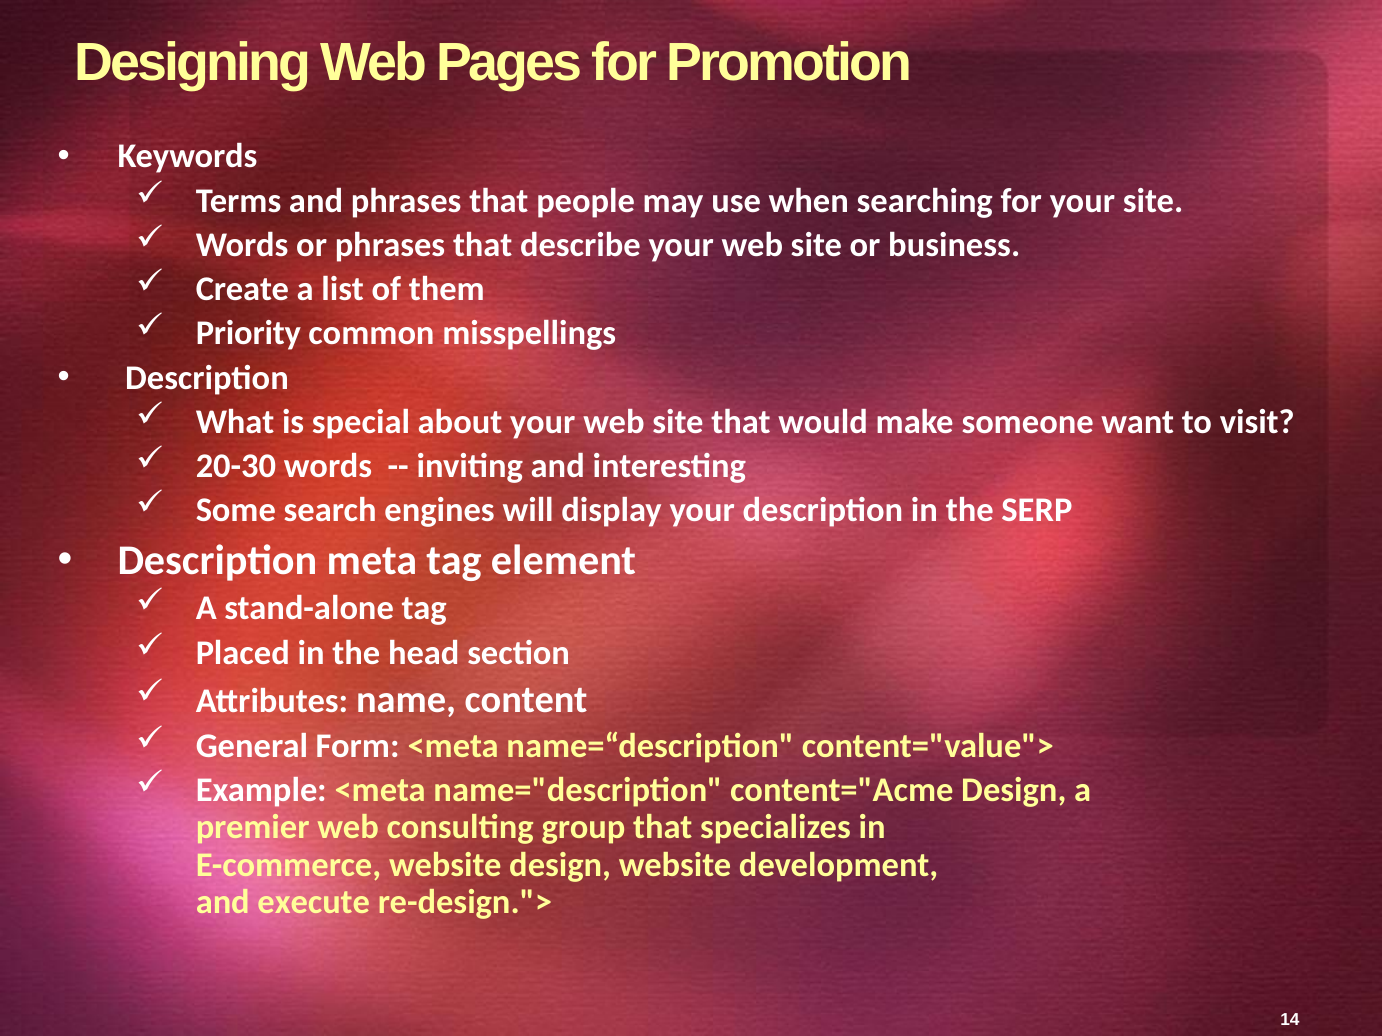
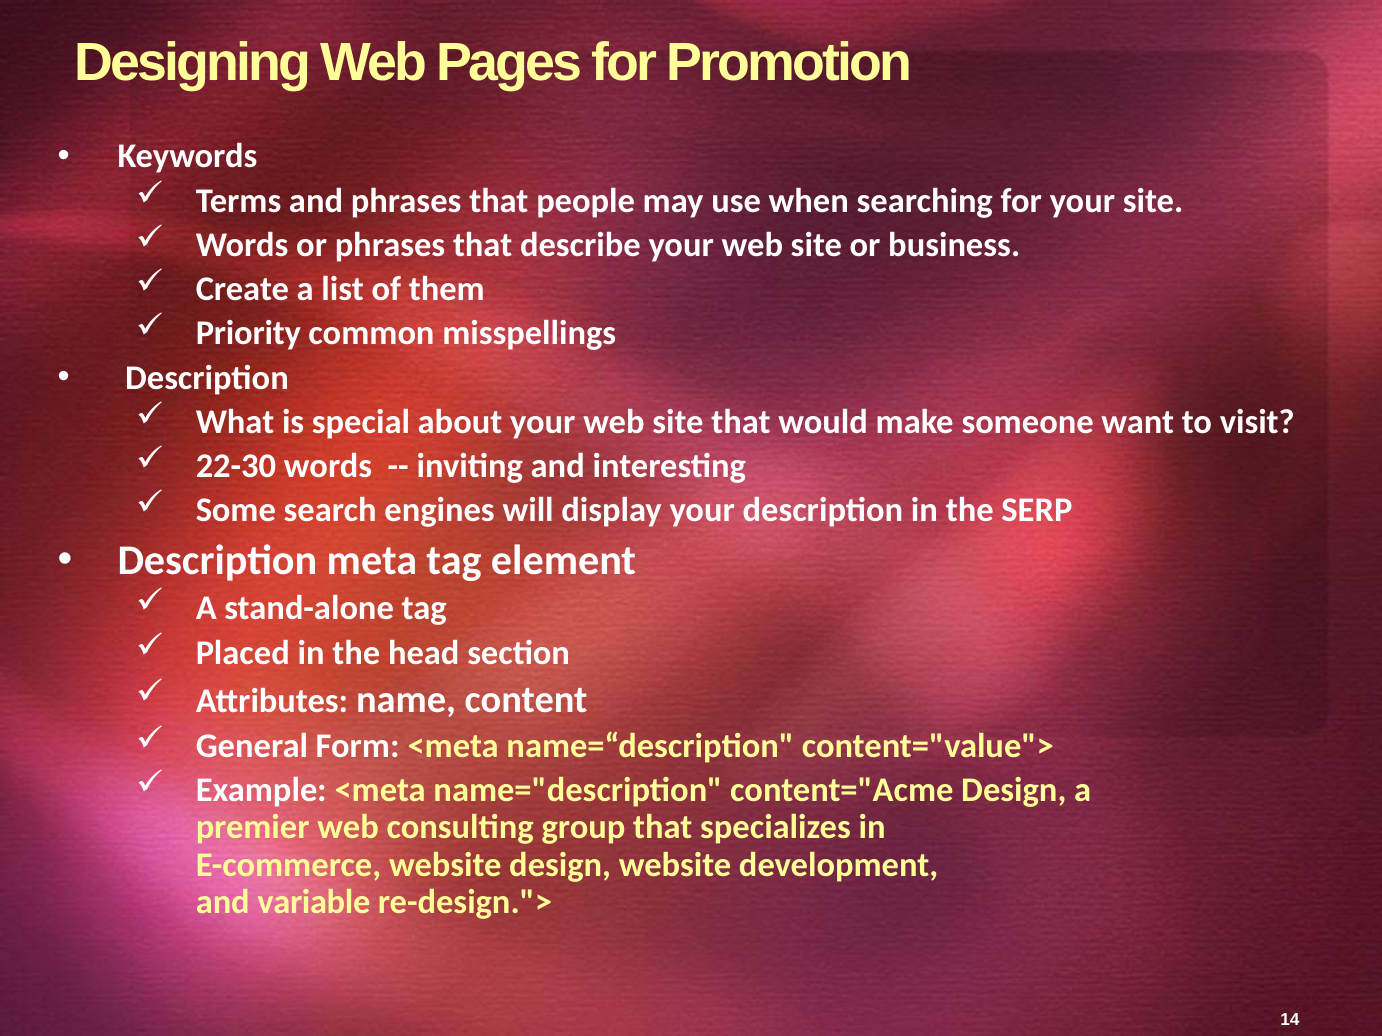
20-30: 20-30 -> 22-30
execute: execute -> variable
